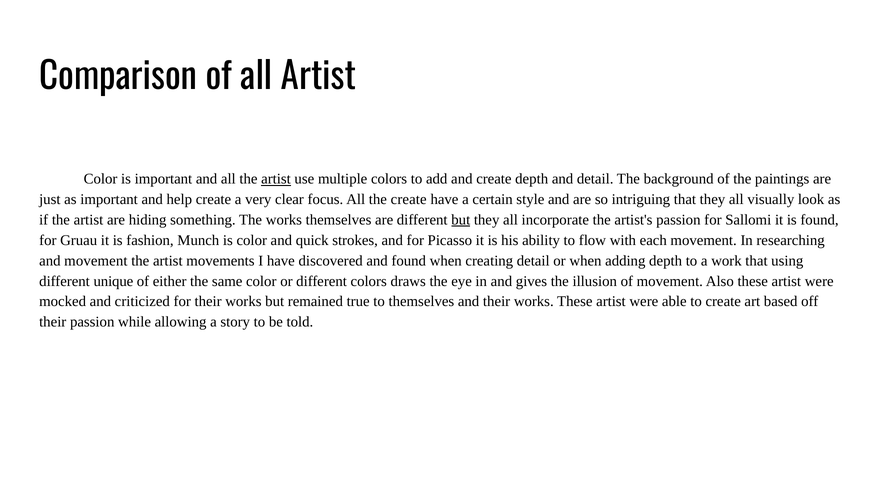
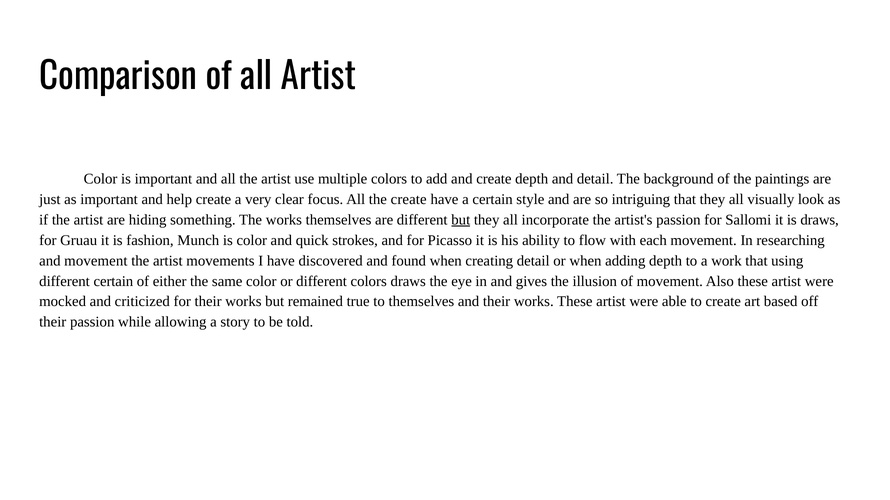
artist at (276, 179) underline: present -> none
is found: found -> draws
different unique: unique -> certain
